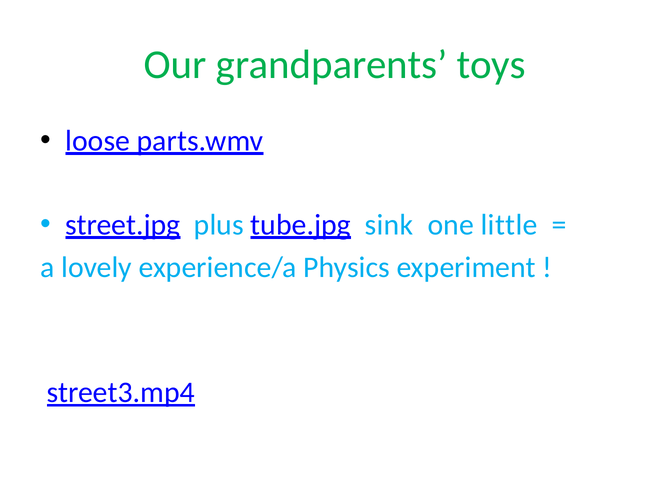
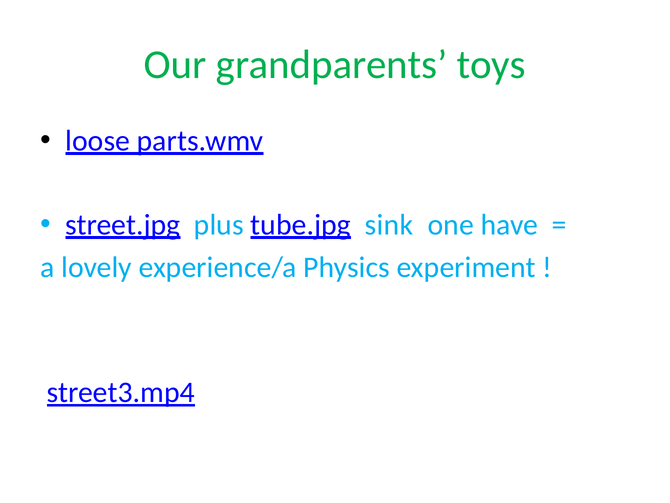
little: little -> have
